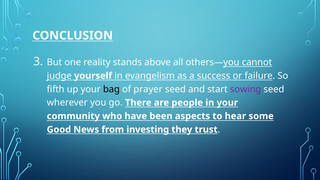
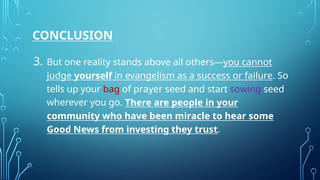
fifth: fifth -> tells
bag colour: black -> red
aspects: aspects -> miracle
